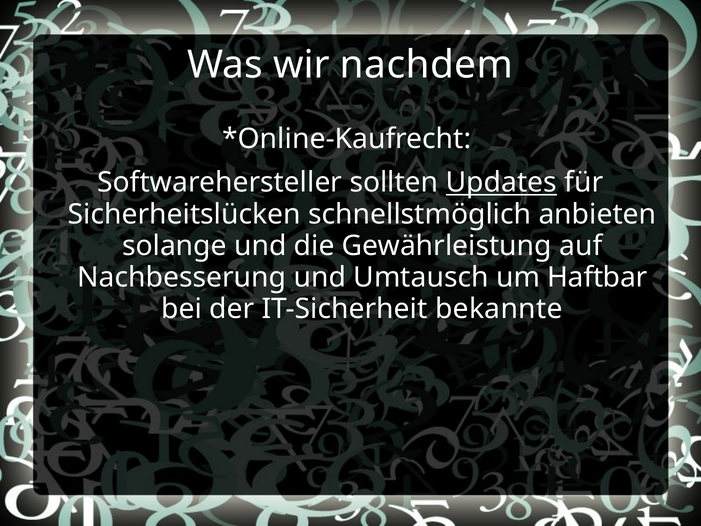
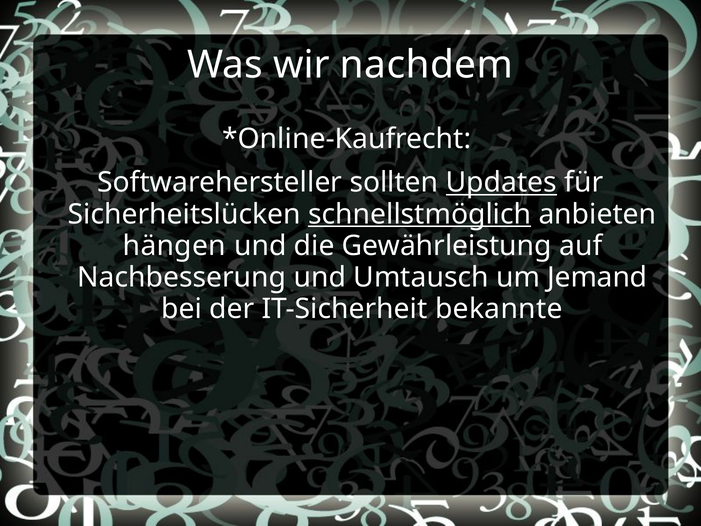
schnellstmöglich underline: none -> present
solange: solange -> hängen
Haftbar: Haftbar -> Jemand
